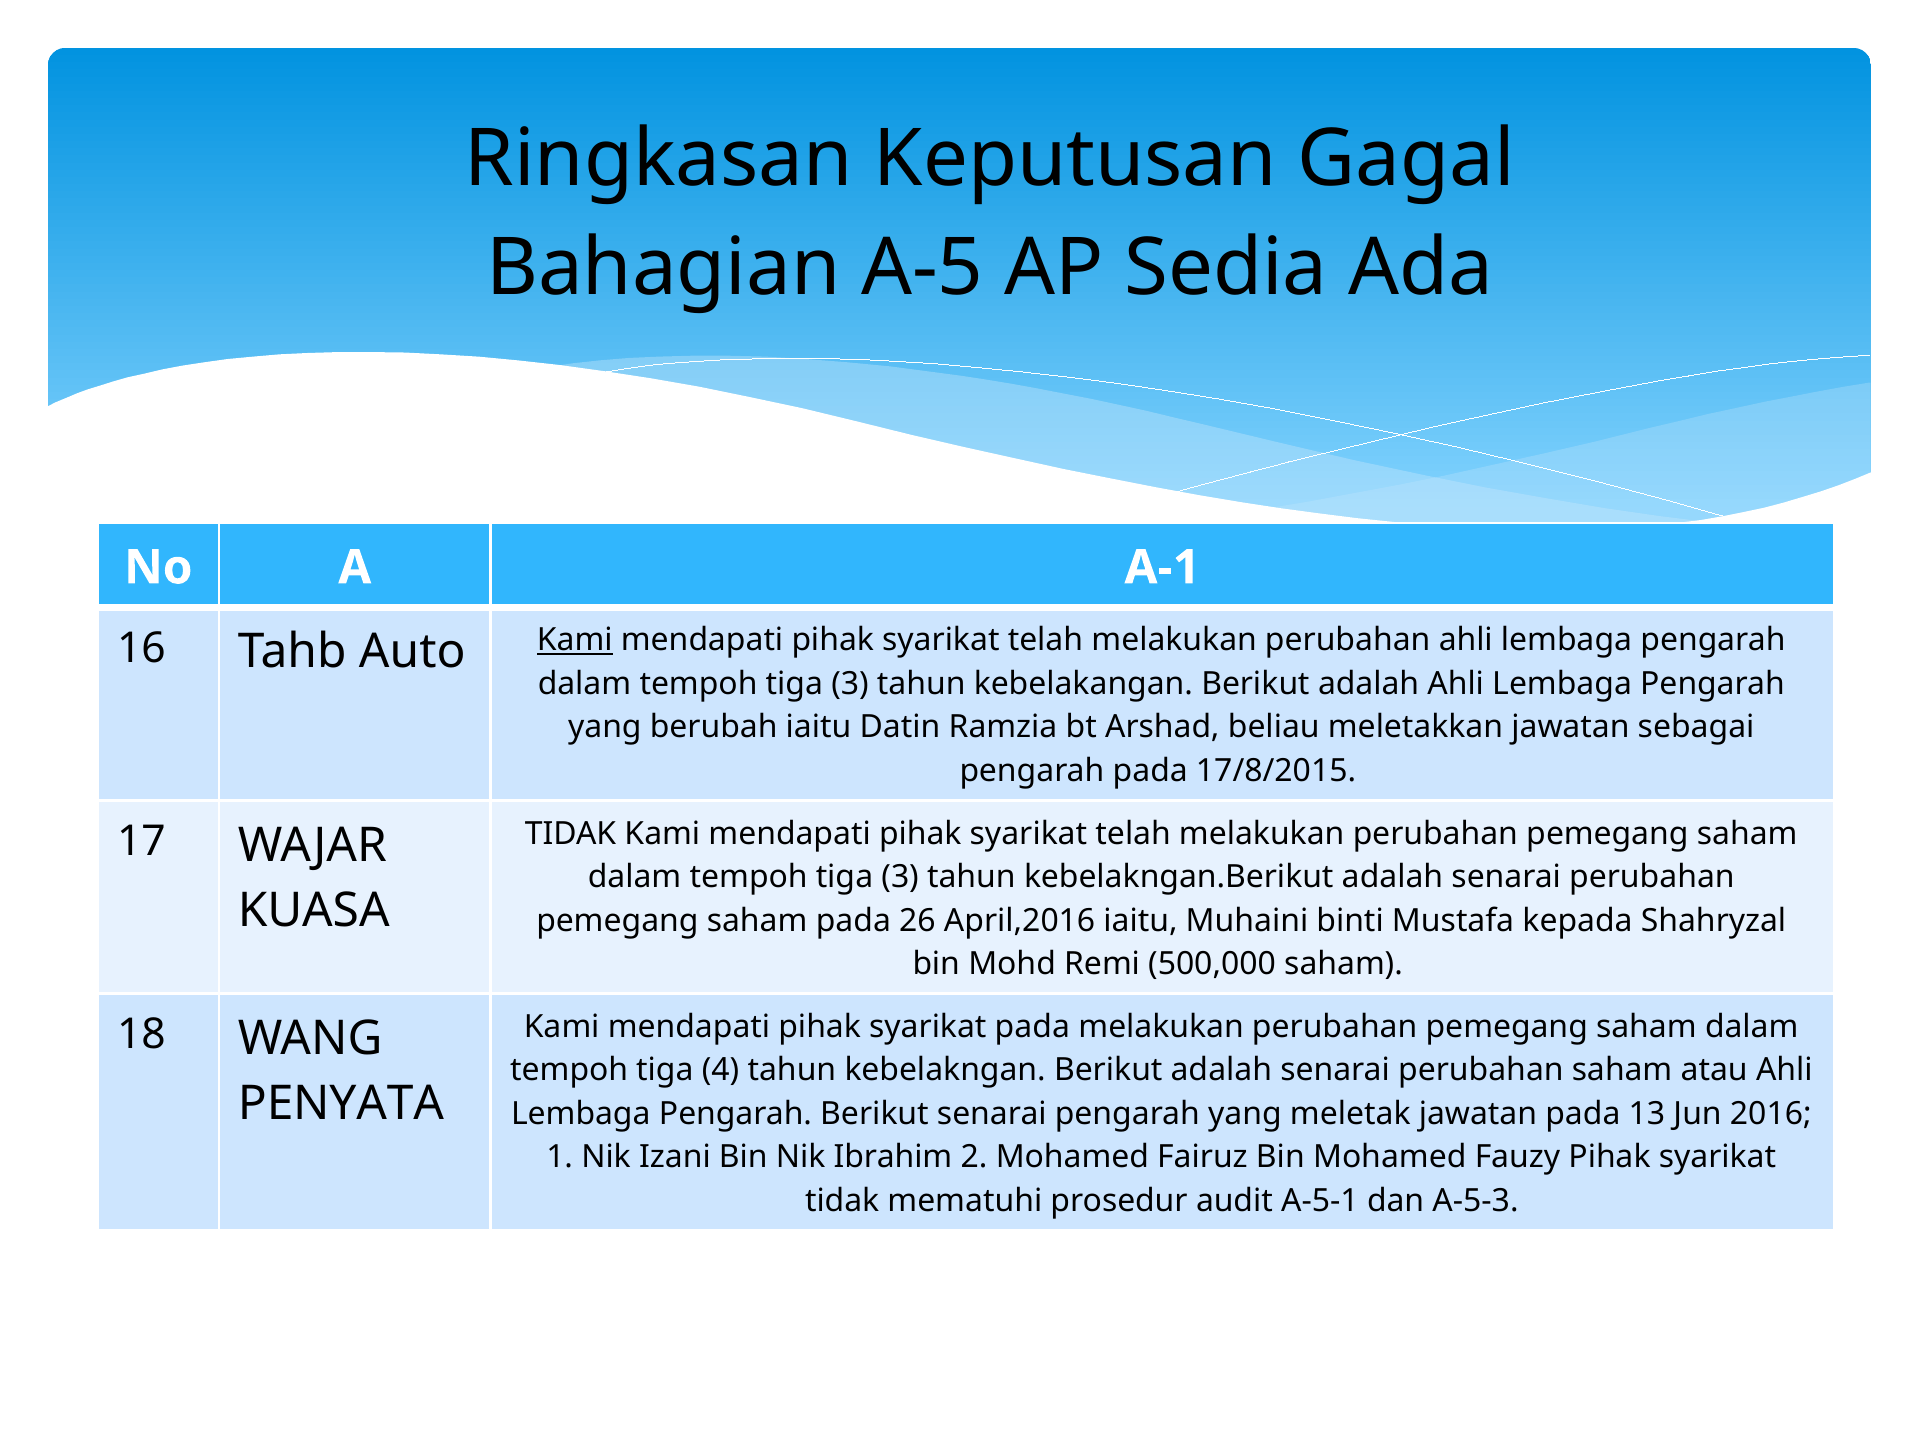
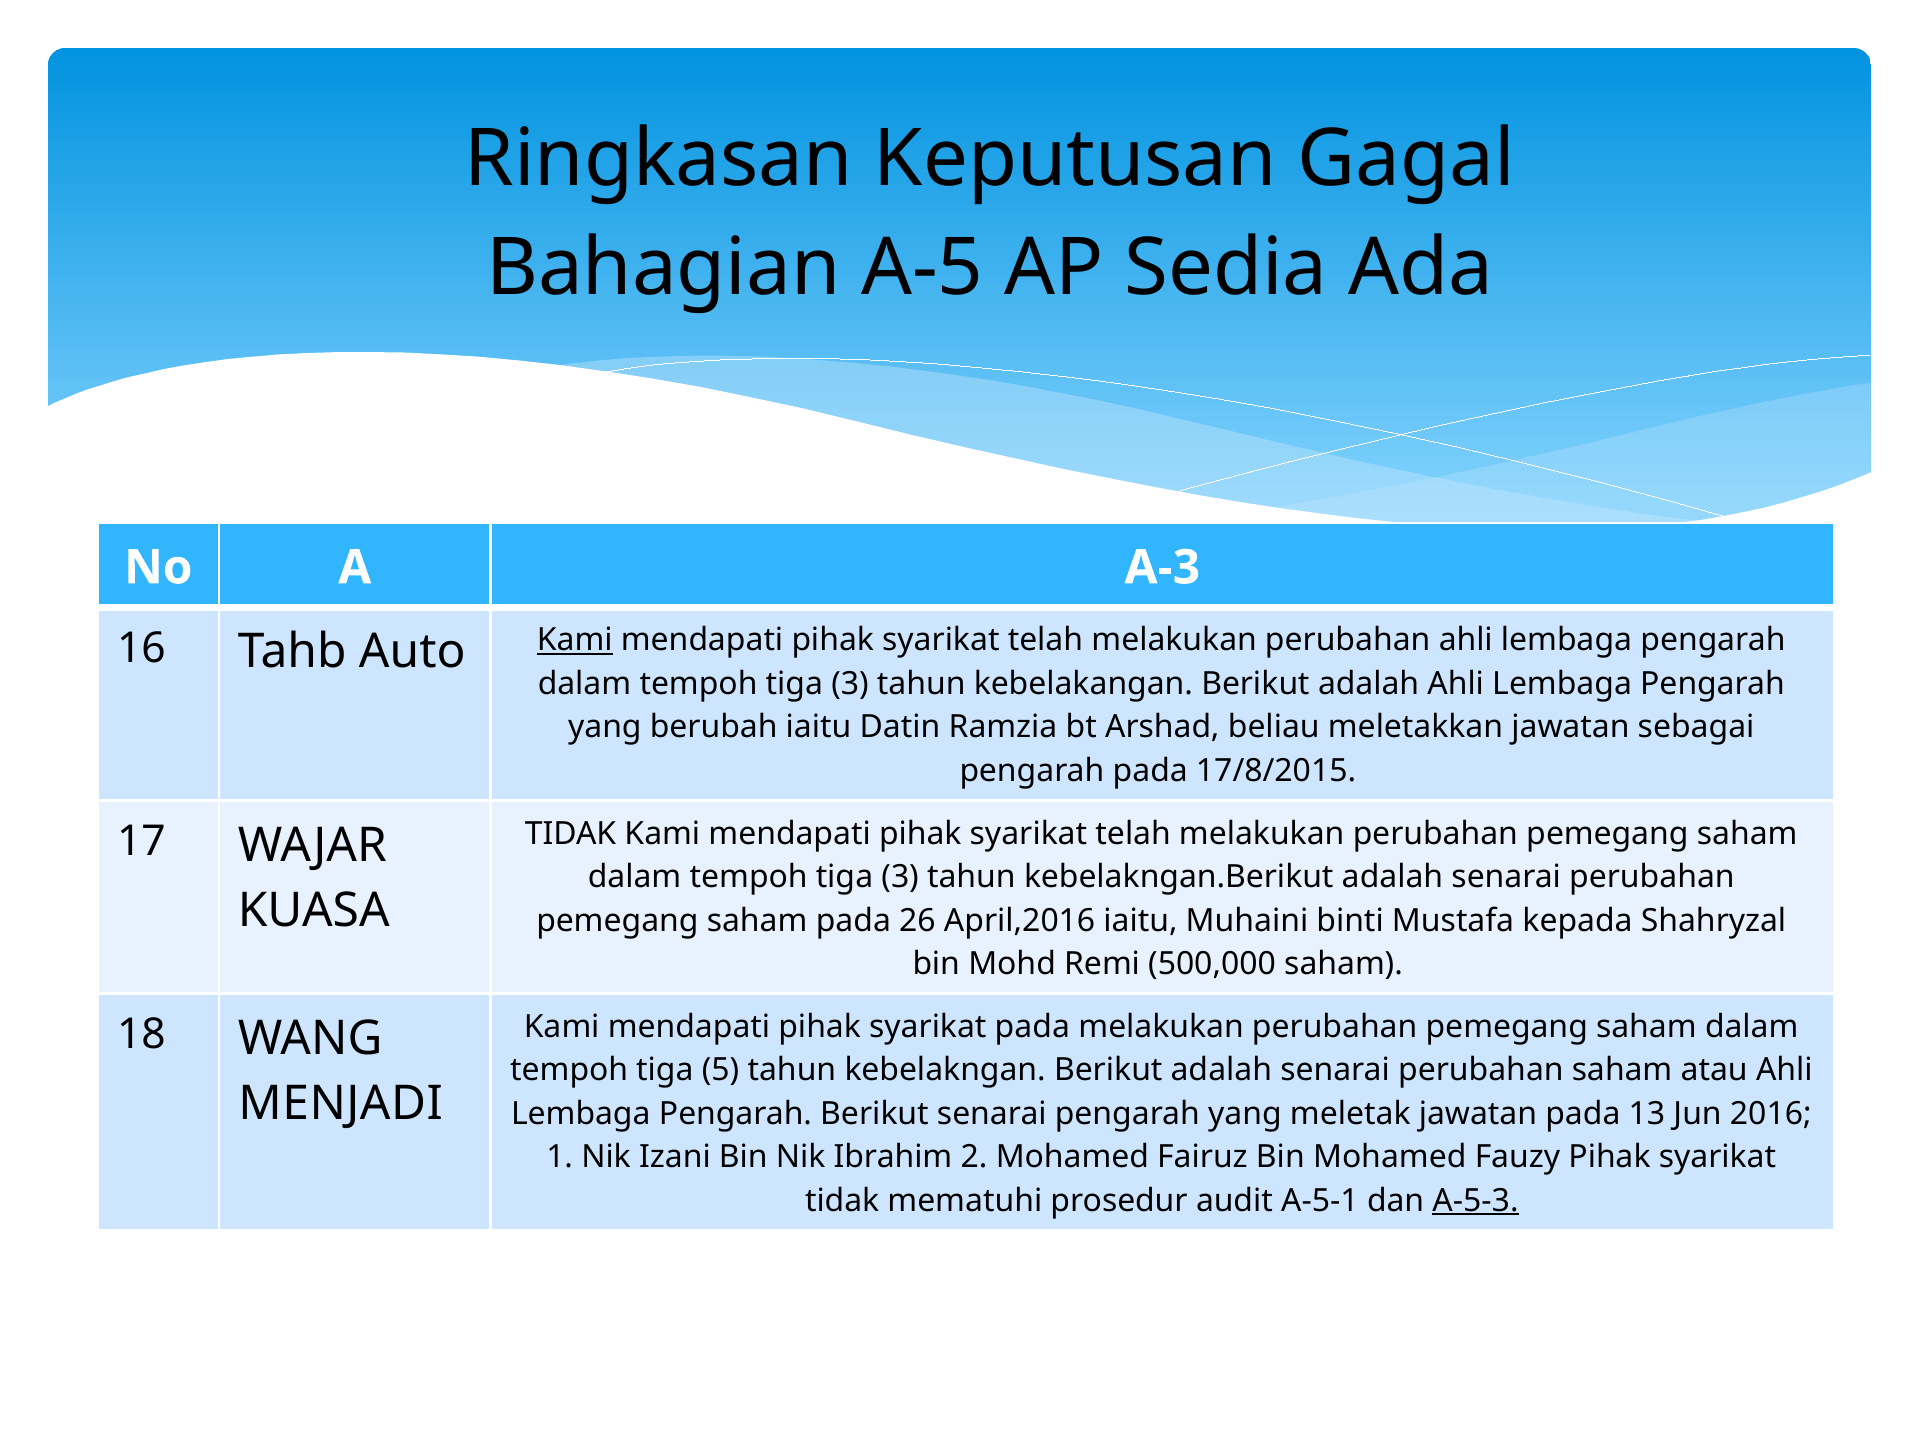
A-1: A-1 -> A-3
4: 4 -> 5
PENYATA: PENYATA -> MENJADI
A-5-3 underline: none -> present
